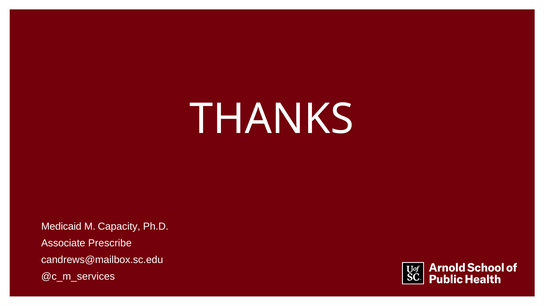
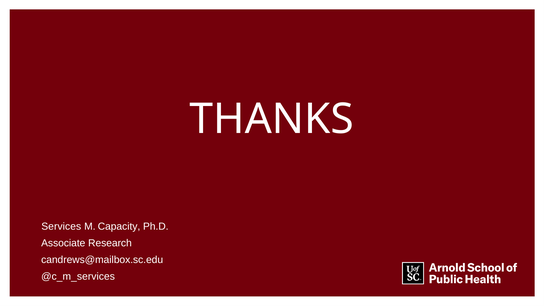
Medicaid: Medicaid -> Services
Prescribe: Prescribe -> Research
